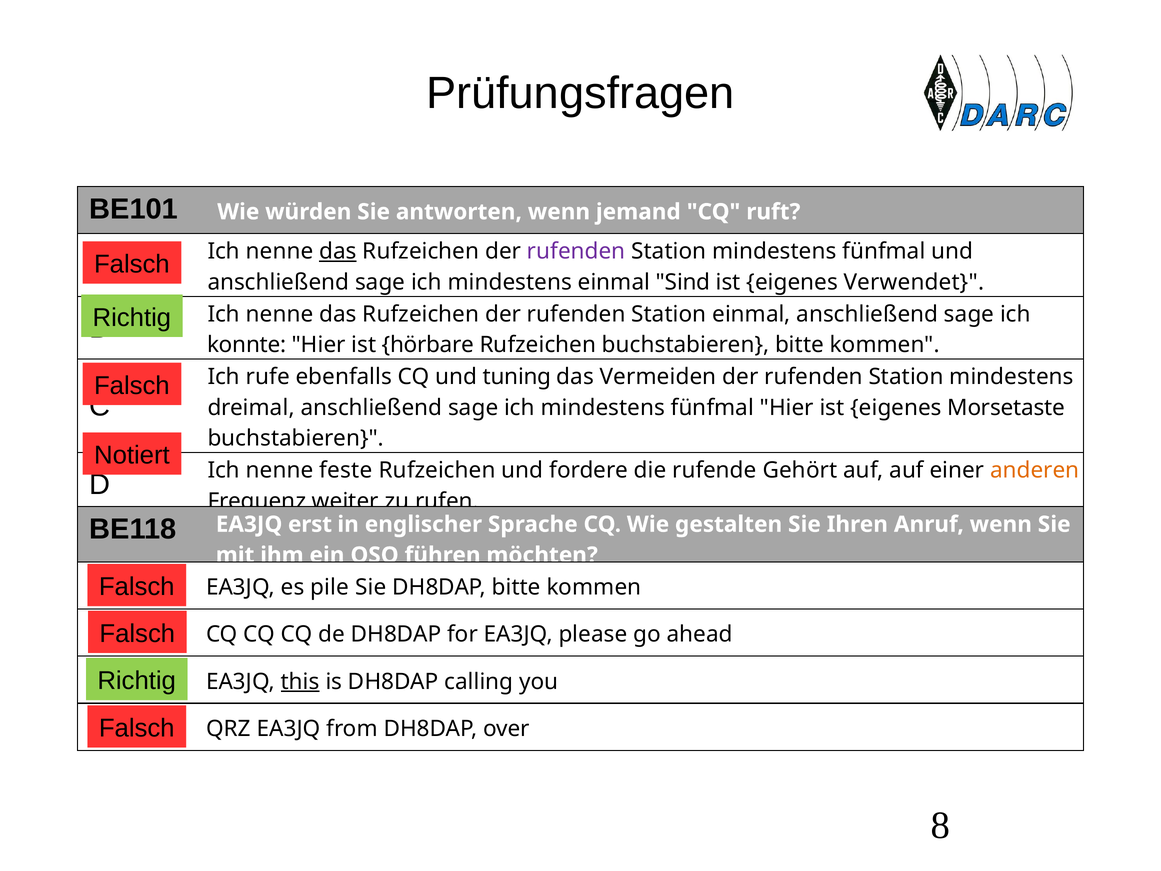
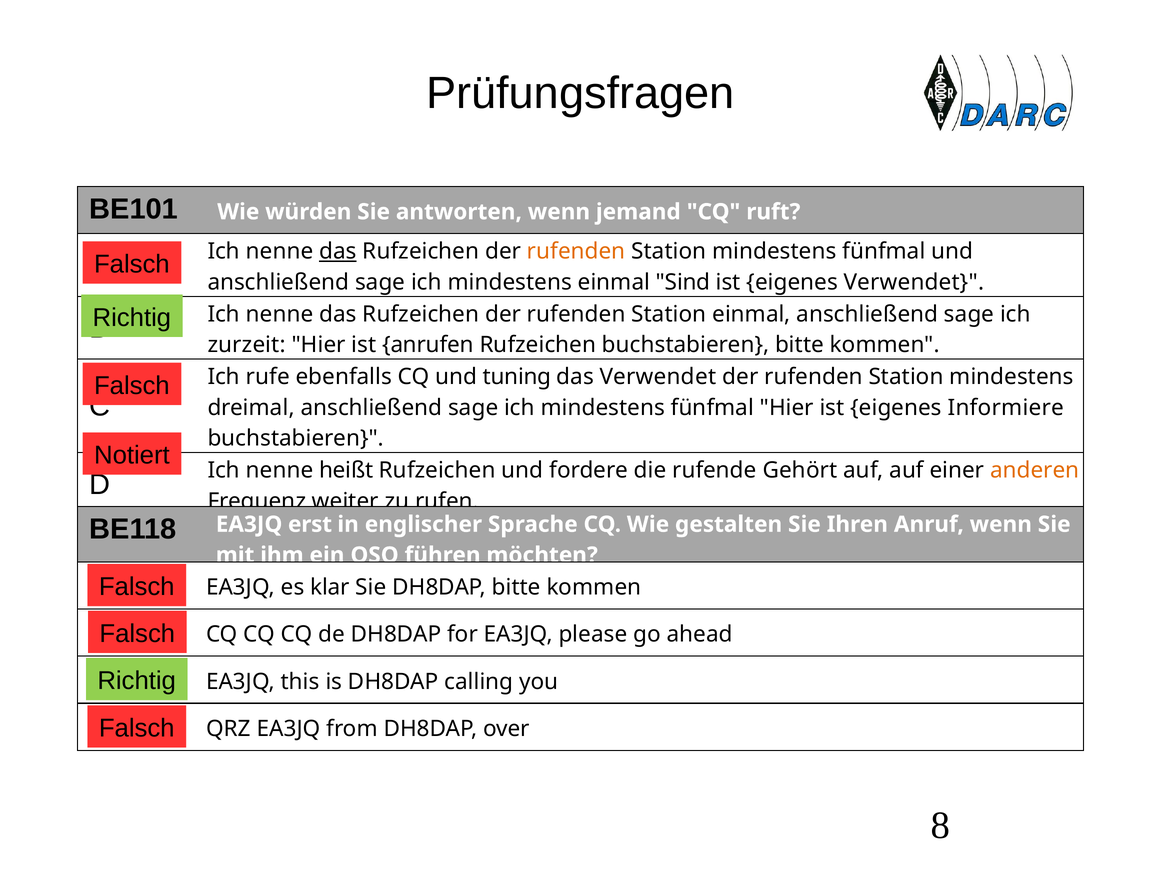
rufenden at (576, 251) colour: purple -> orange
konnte: konnte -> zurzeit
hörbare: hörbare -> anrufen
das Vermeiden: Vermeiden -> Verwendet
Morsetaste: Morsetaste -> Informiere
feste: feste -> heißt
pile: pile -> klar
this underline: present -> none
